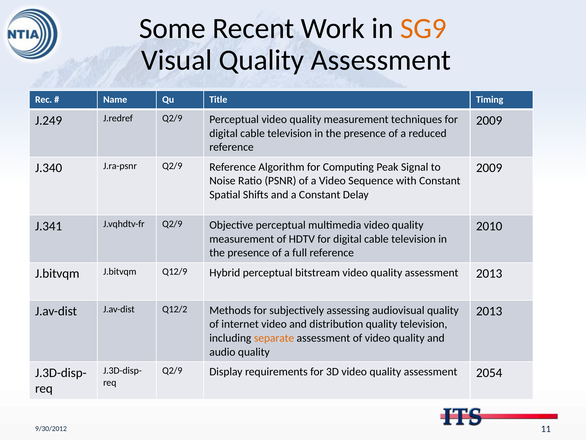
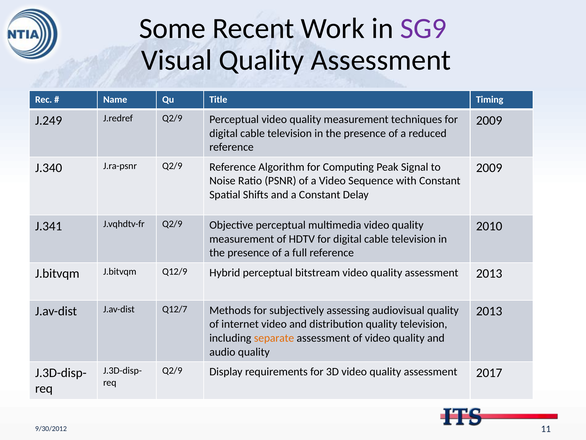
SG9 colour: orange -> purple
Q12/2: Q12/2 -> Q12/7
2054: 2054 -> 2017
